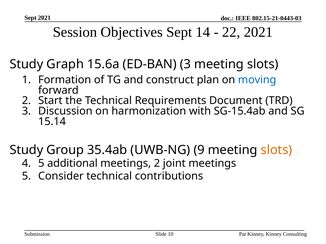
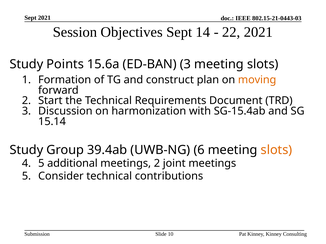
Graph: Graph -> Points
moving colour: blue -> orange
35.4ab: 35.4ab -> 39.4ab
9: 9 -> 6
